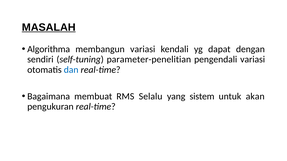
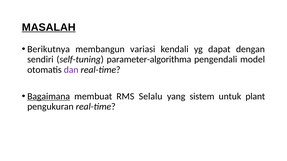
Algorithma: Algorithma -> Berikutnya
parameter-penelitian: parameter-penelitian -> parameter-algorithma
pengendali variasi: variasi -> model
dan colour: blue -> purple
Bagaimana underline: none -> present
akan: akan -> plant
